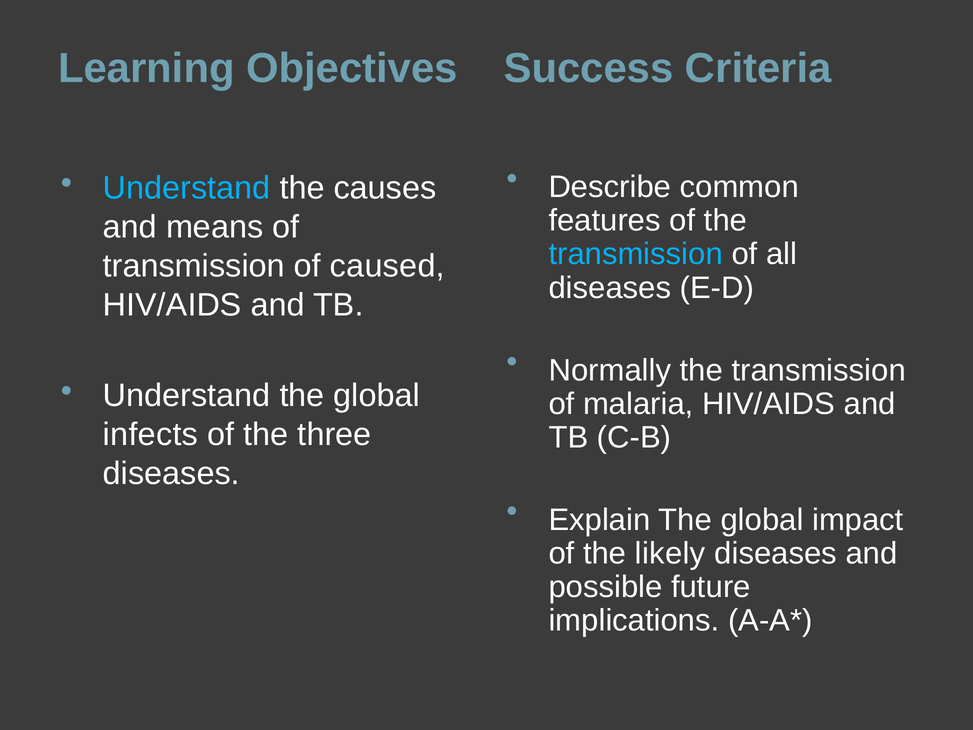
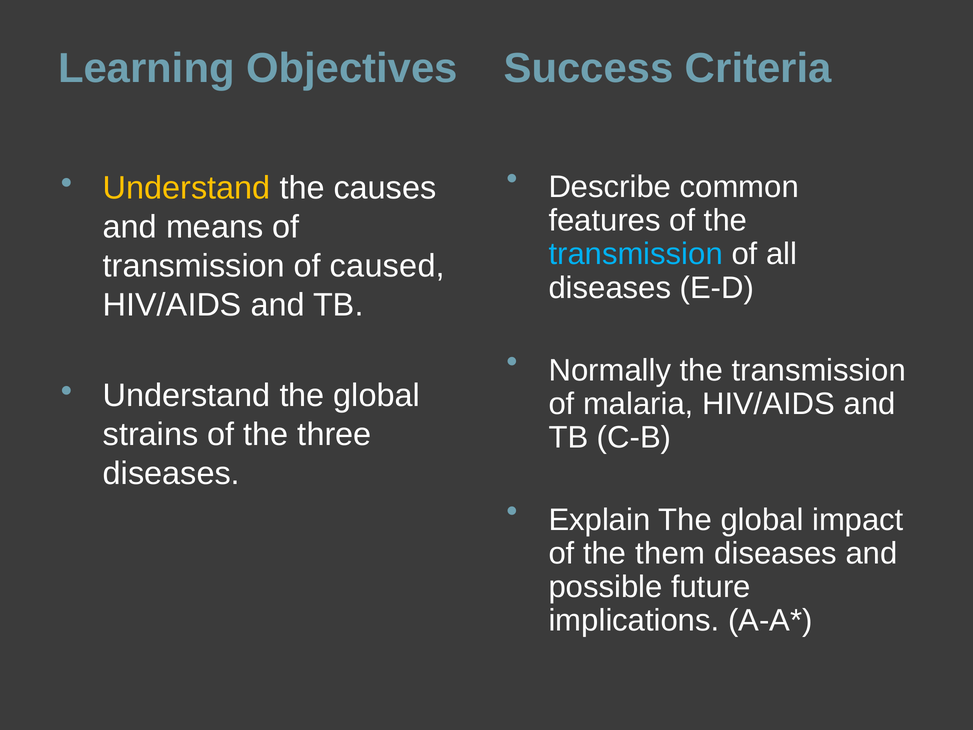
Understand at (187, 188) colour: light blue -> yellow
infects: infects -> strains
likely: likely -> them
